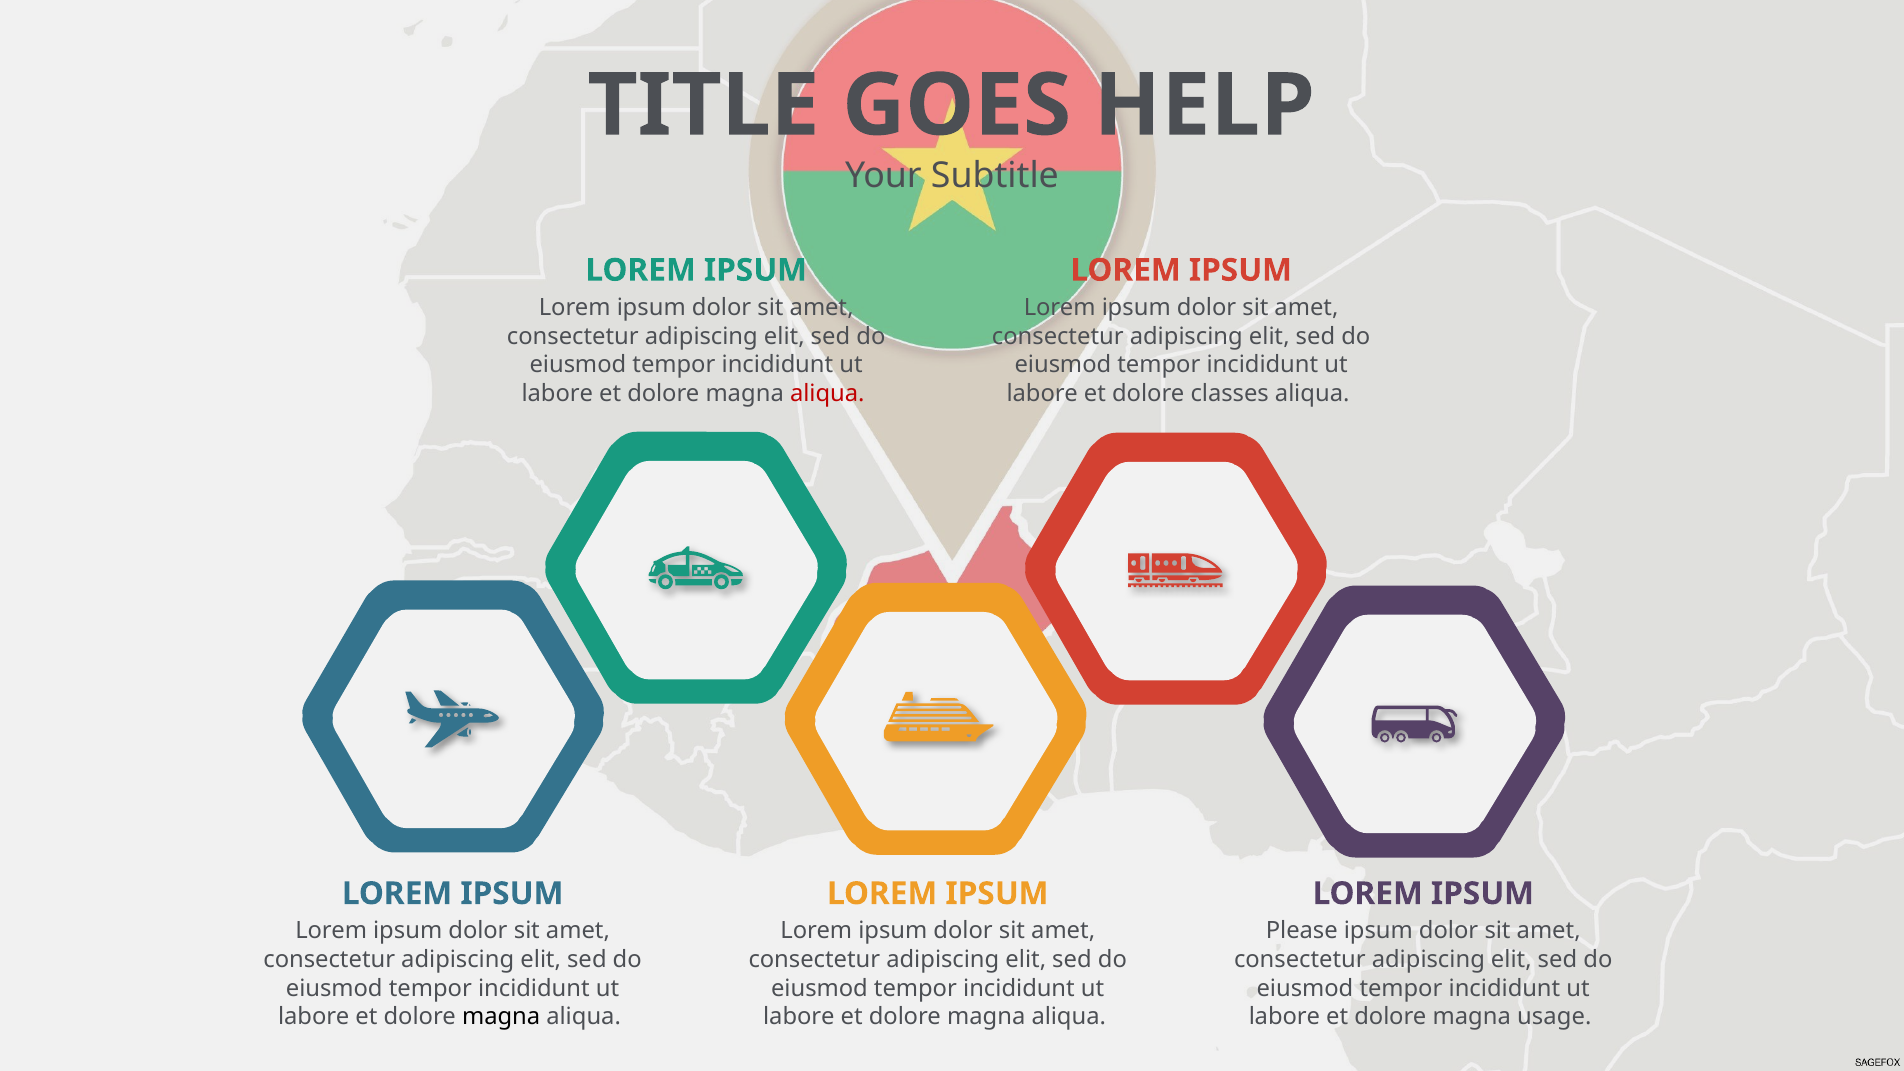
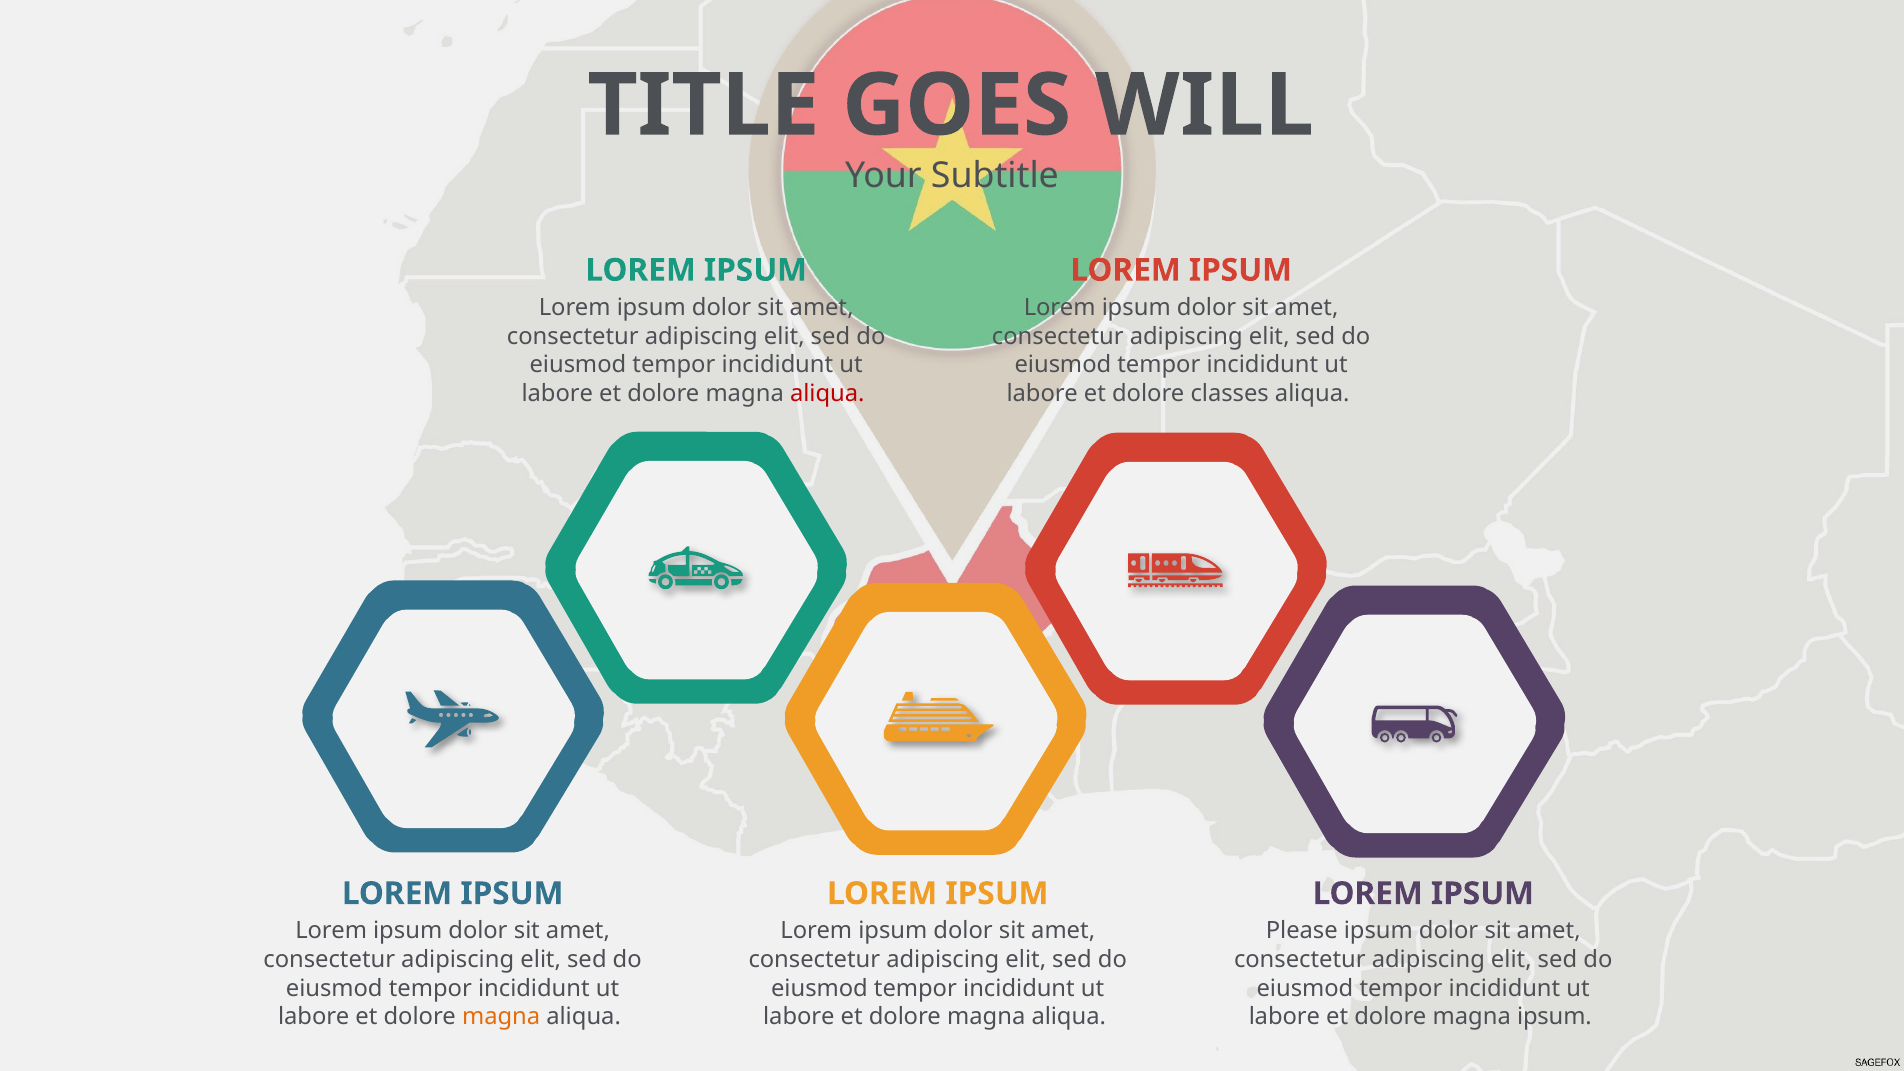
HELP: HELP -> WILL
magna at (501, 1017) colour: black -> orange
magna usage: usage -> ipsum
